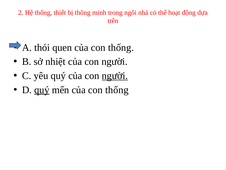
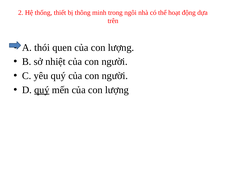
quen của con thống: thống -> lượng
người at (115, 76) underline: present -> none
mến của con thống: thống -> lượng
